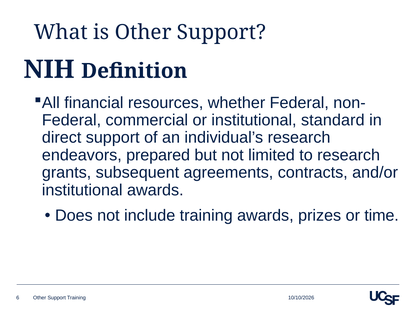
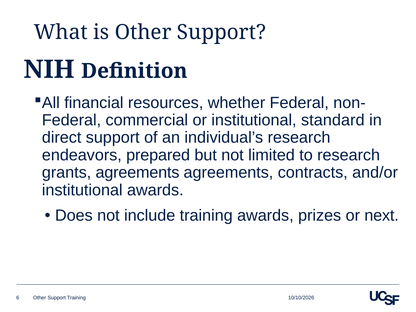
grants subsequent: subsequent -> agreements
time: time -> next
